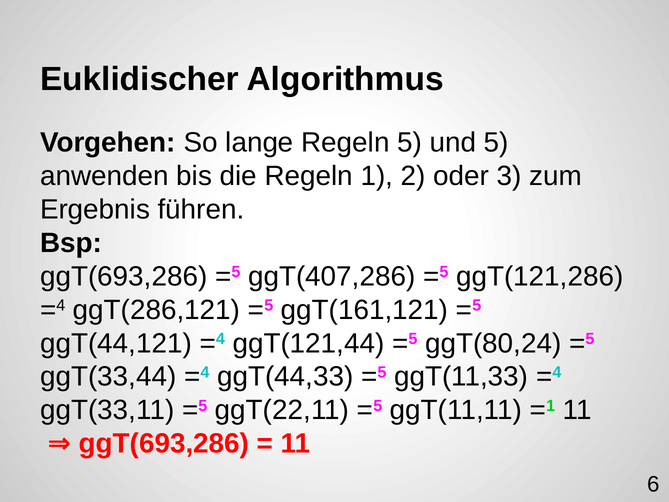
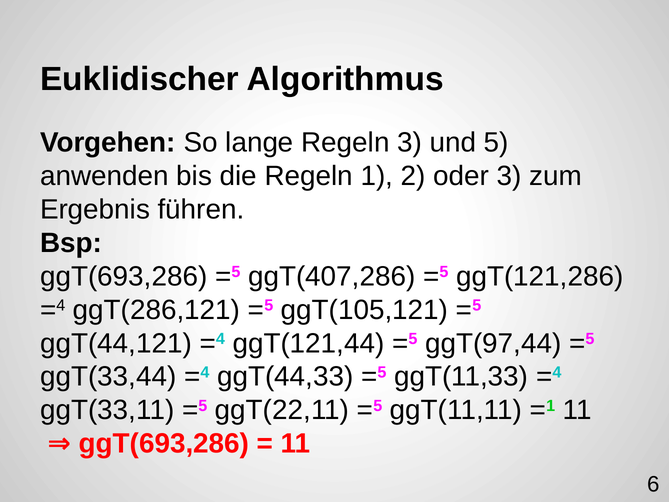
Regeln 5: 5 -> 3
ggT(161,121: ggT(161,121 -> ggT(105,121
ggT(80,24: ggT(80,24 -> ggT(97,44
